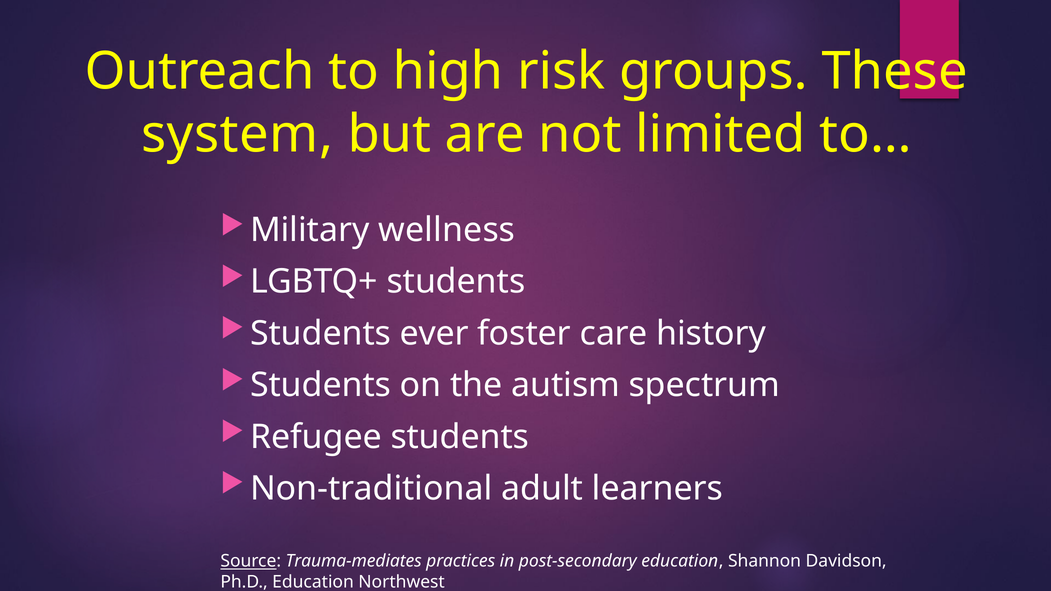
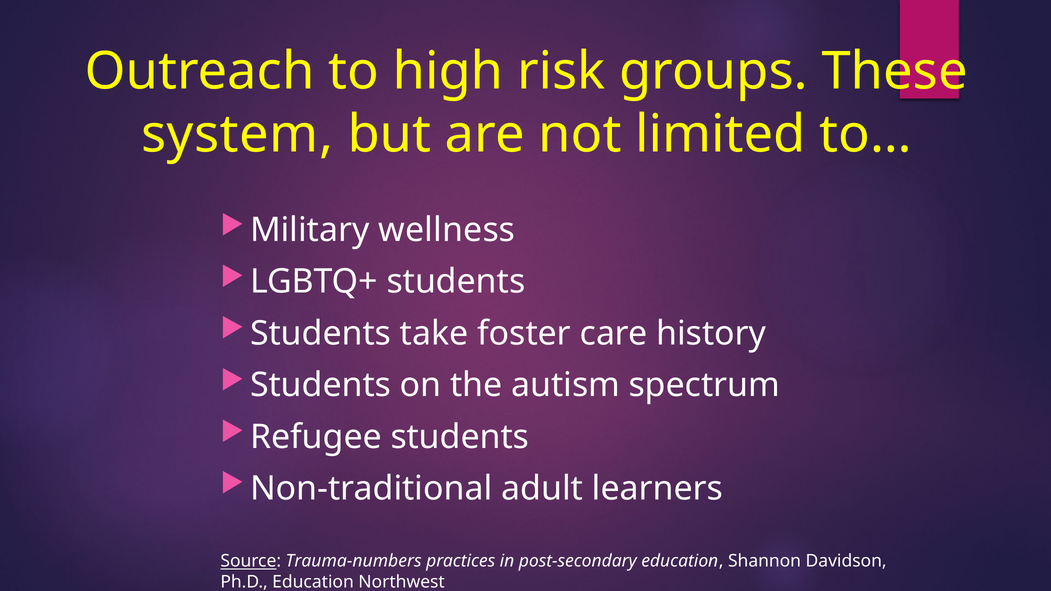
ever: ever -> take
Trauma-mediates: Trauma-mediates -> Trauma-numbers
